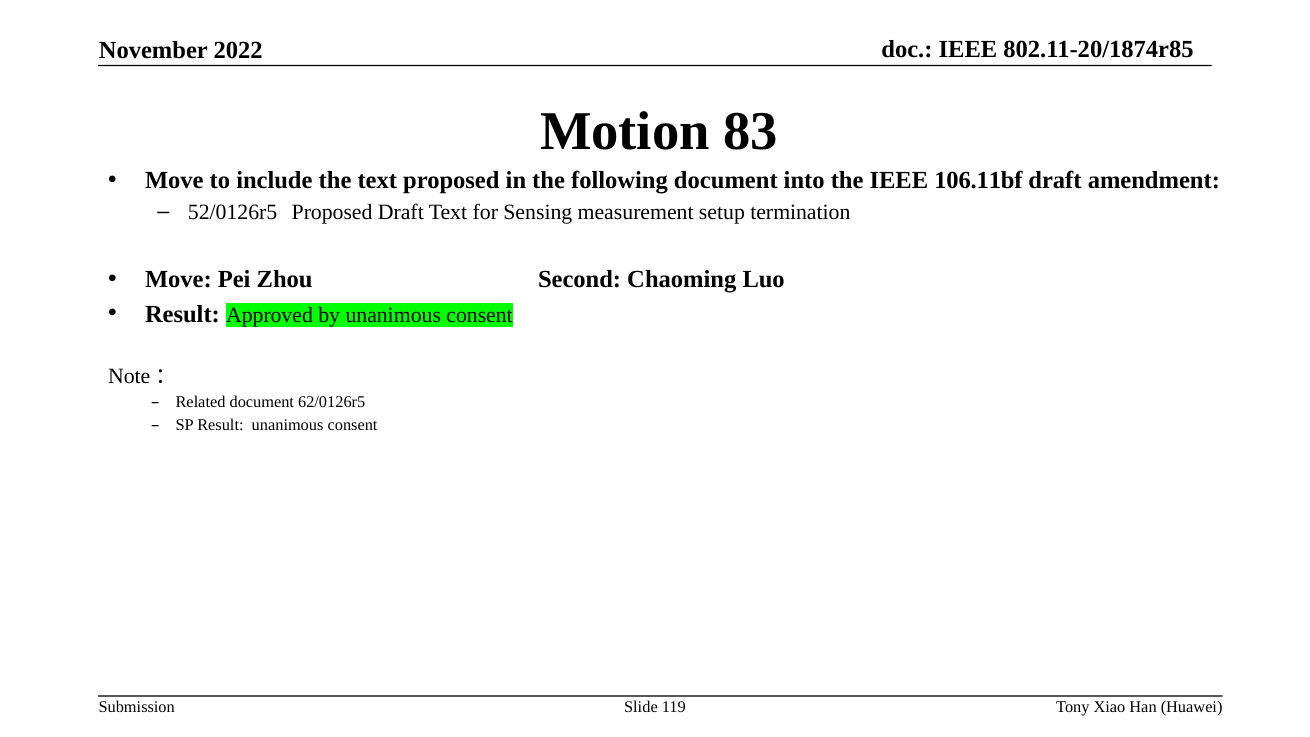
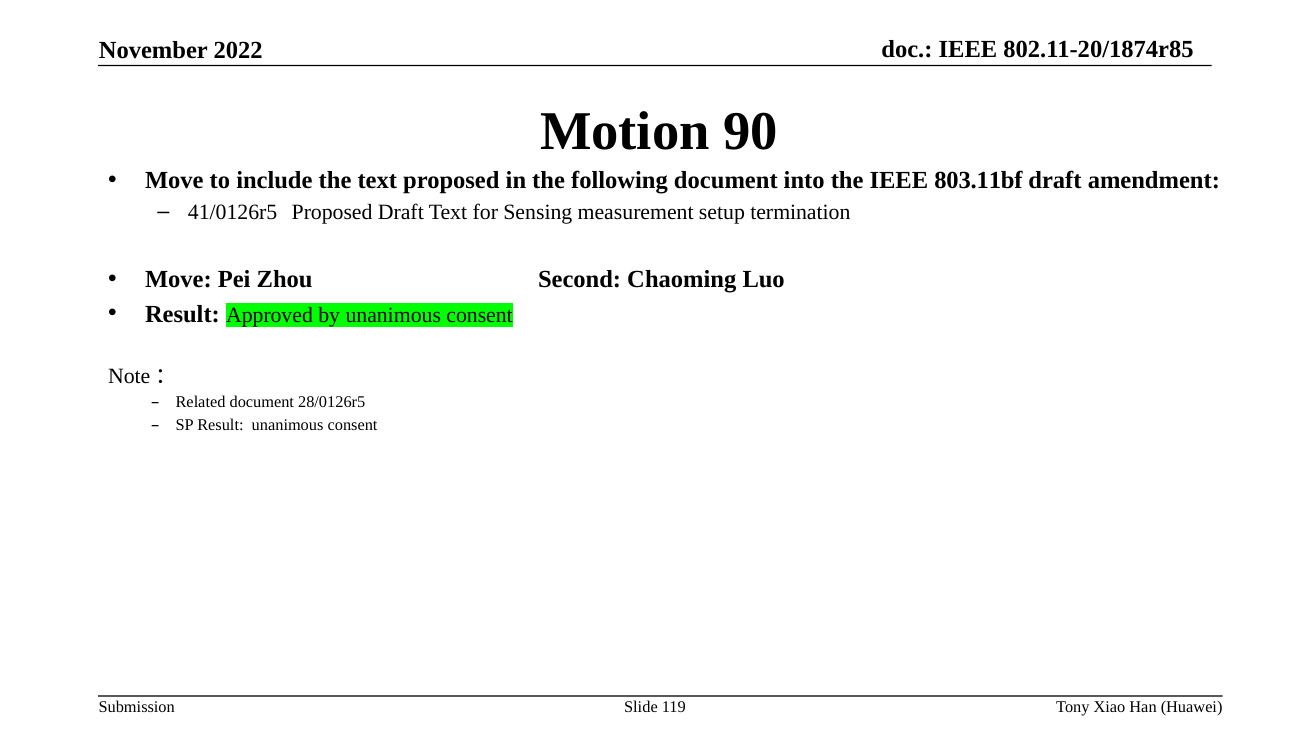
83: 83 -> 90
106.11bf: 106.11bf -> 803.11bf
52/0126r5: 52/0126r5 -> 41/0126r5
62/0126r5: 62/0126r5 -> 28/0126r5
